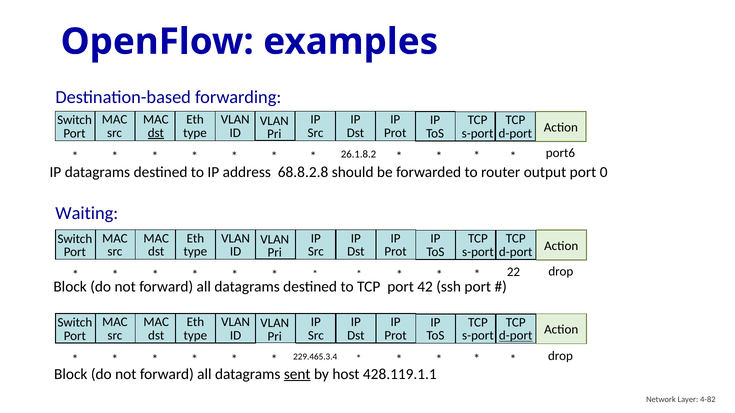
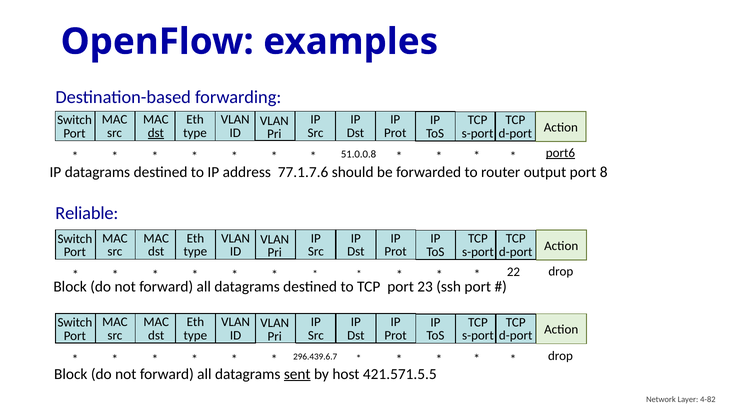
26.1.8.2: 26.1.8.2 -> 51.0.0.8
port6 underline: none -> present
68.8.2.8: 68.8.2.8 -> 77.1.7.6
0: 0 -> 8
Waiting: Waiting -> Reliable
42: 42 -> 23
d-port at (516, 336) underline: present -> none
229.465.3.4: 229.465.3.4 -> 296.439.6.7
428.119.1.1: 428.119.1.1 -> 421.571.5.5
